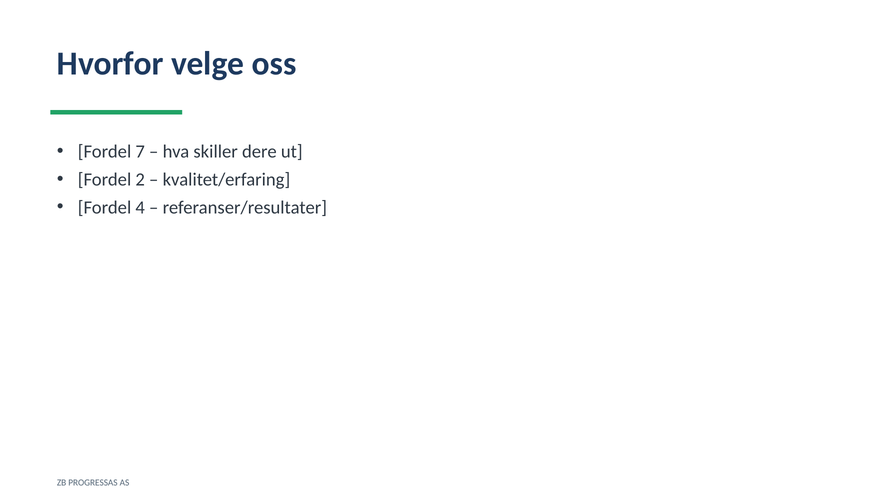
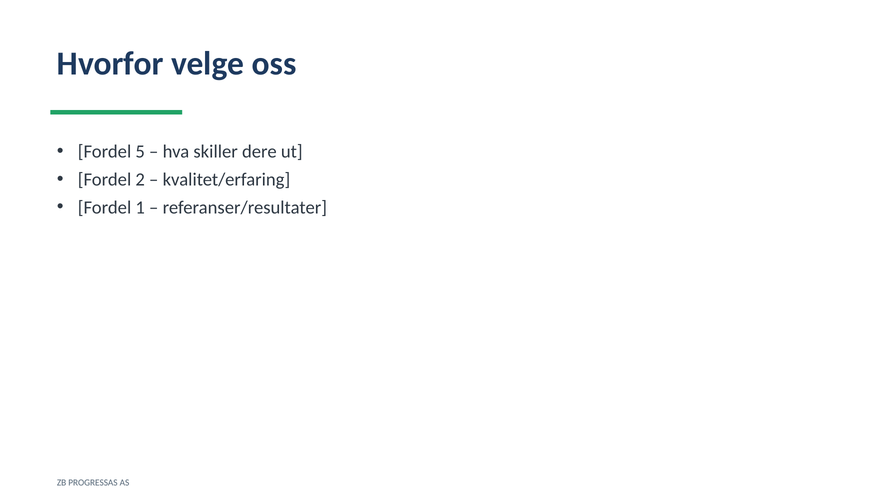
7: 7 -> 5
4: 4 -> 1
